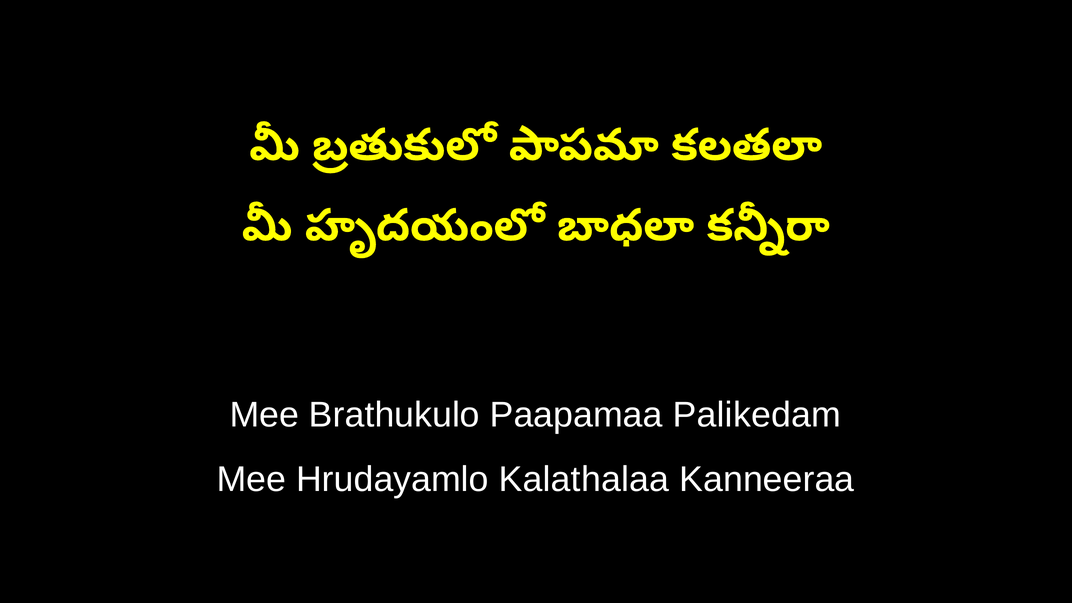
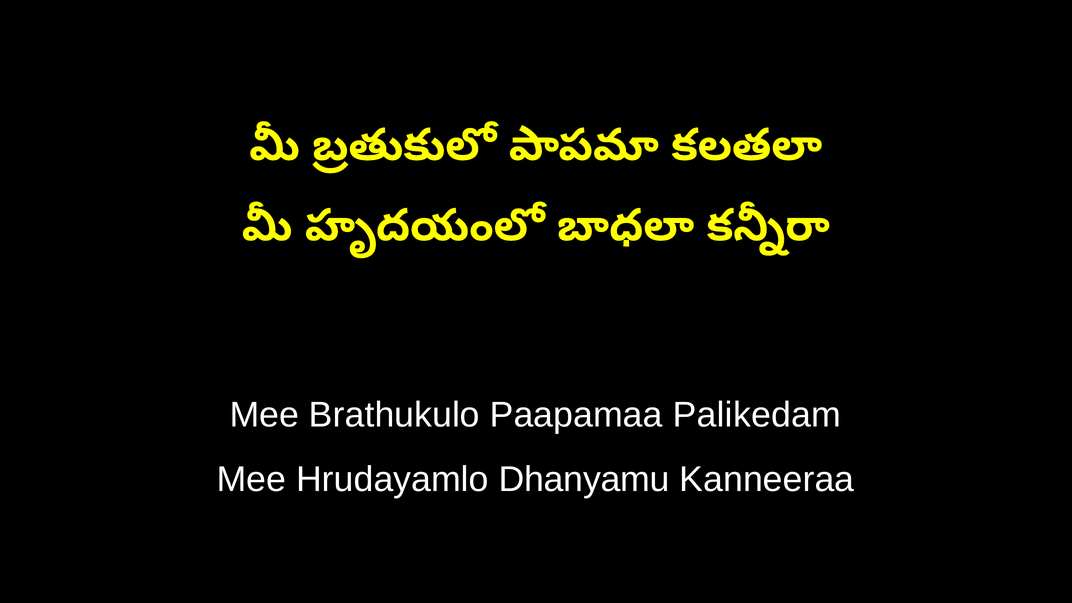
Kalathalaa: Kalathalaa -> Dhanyamu
